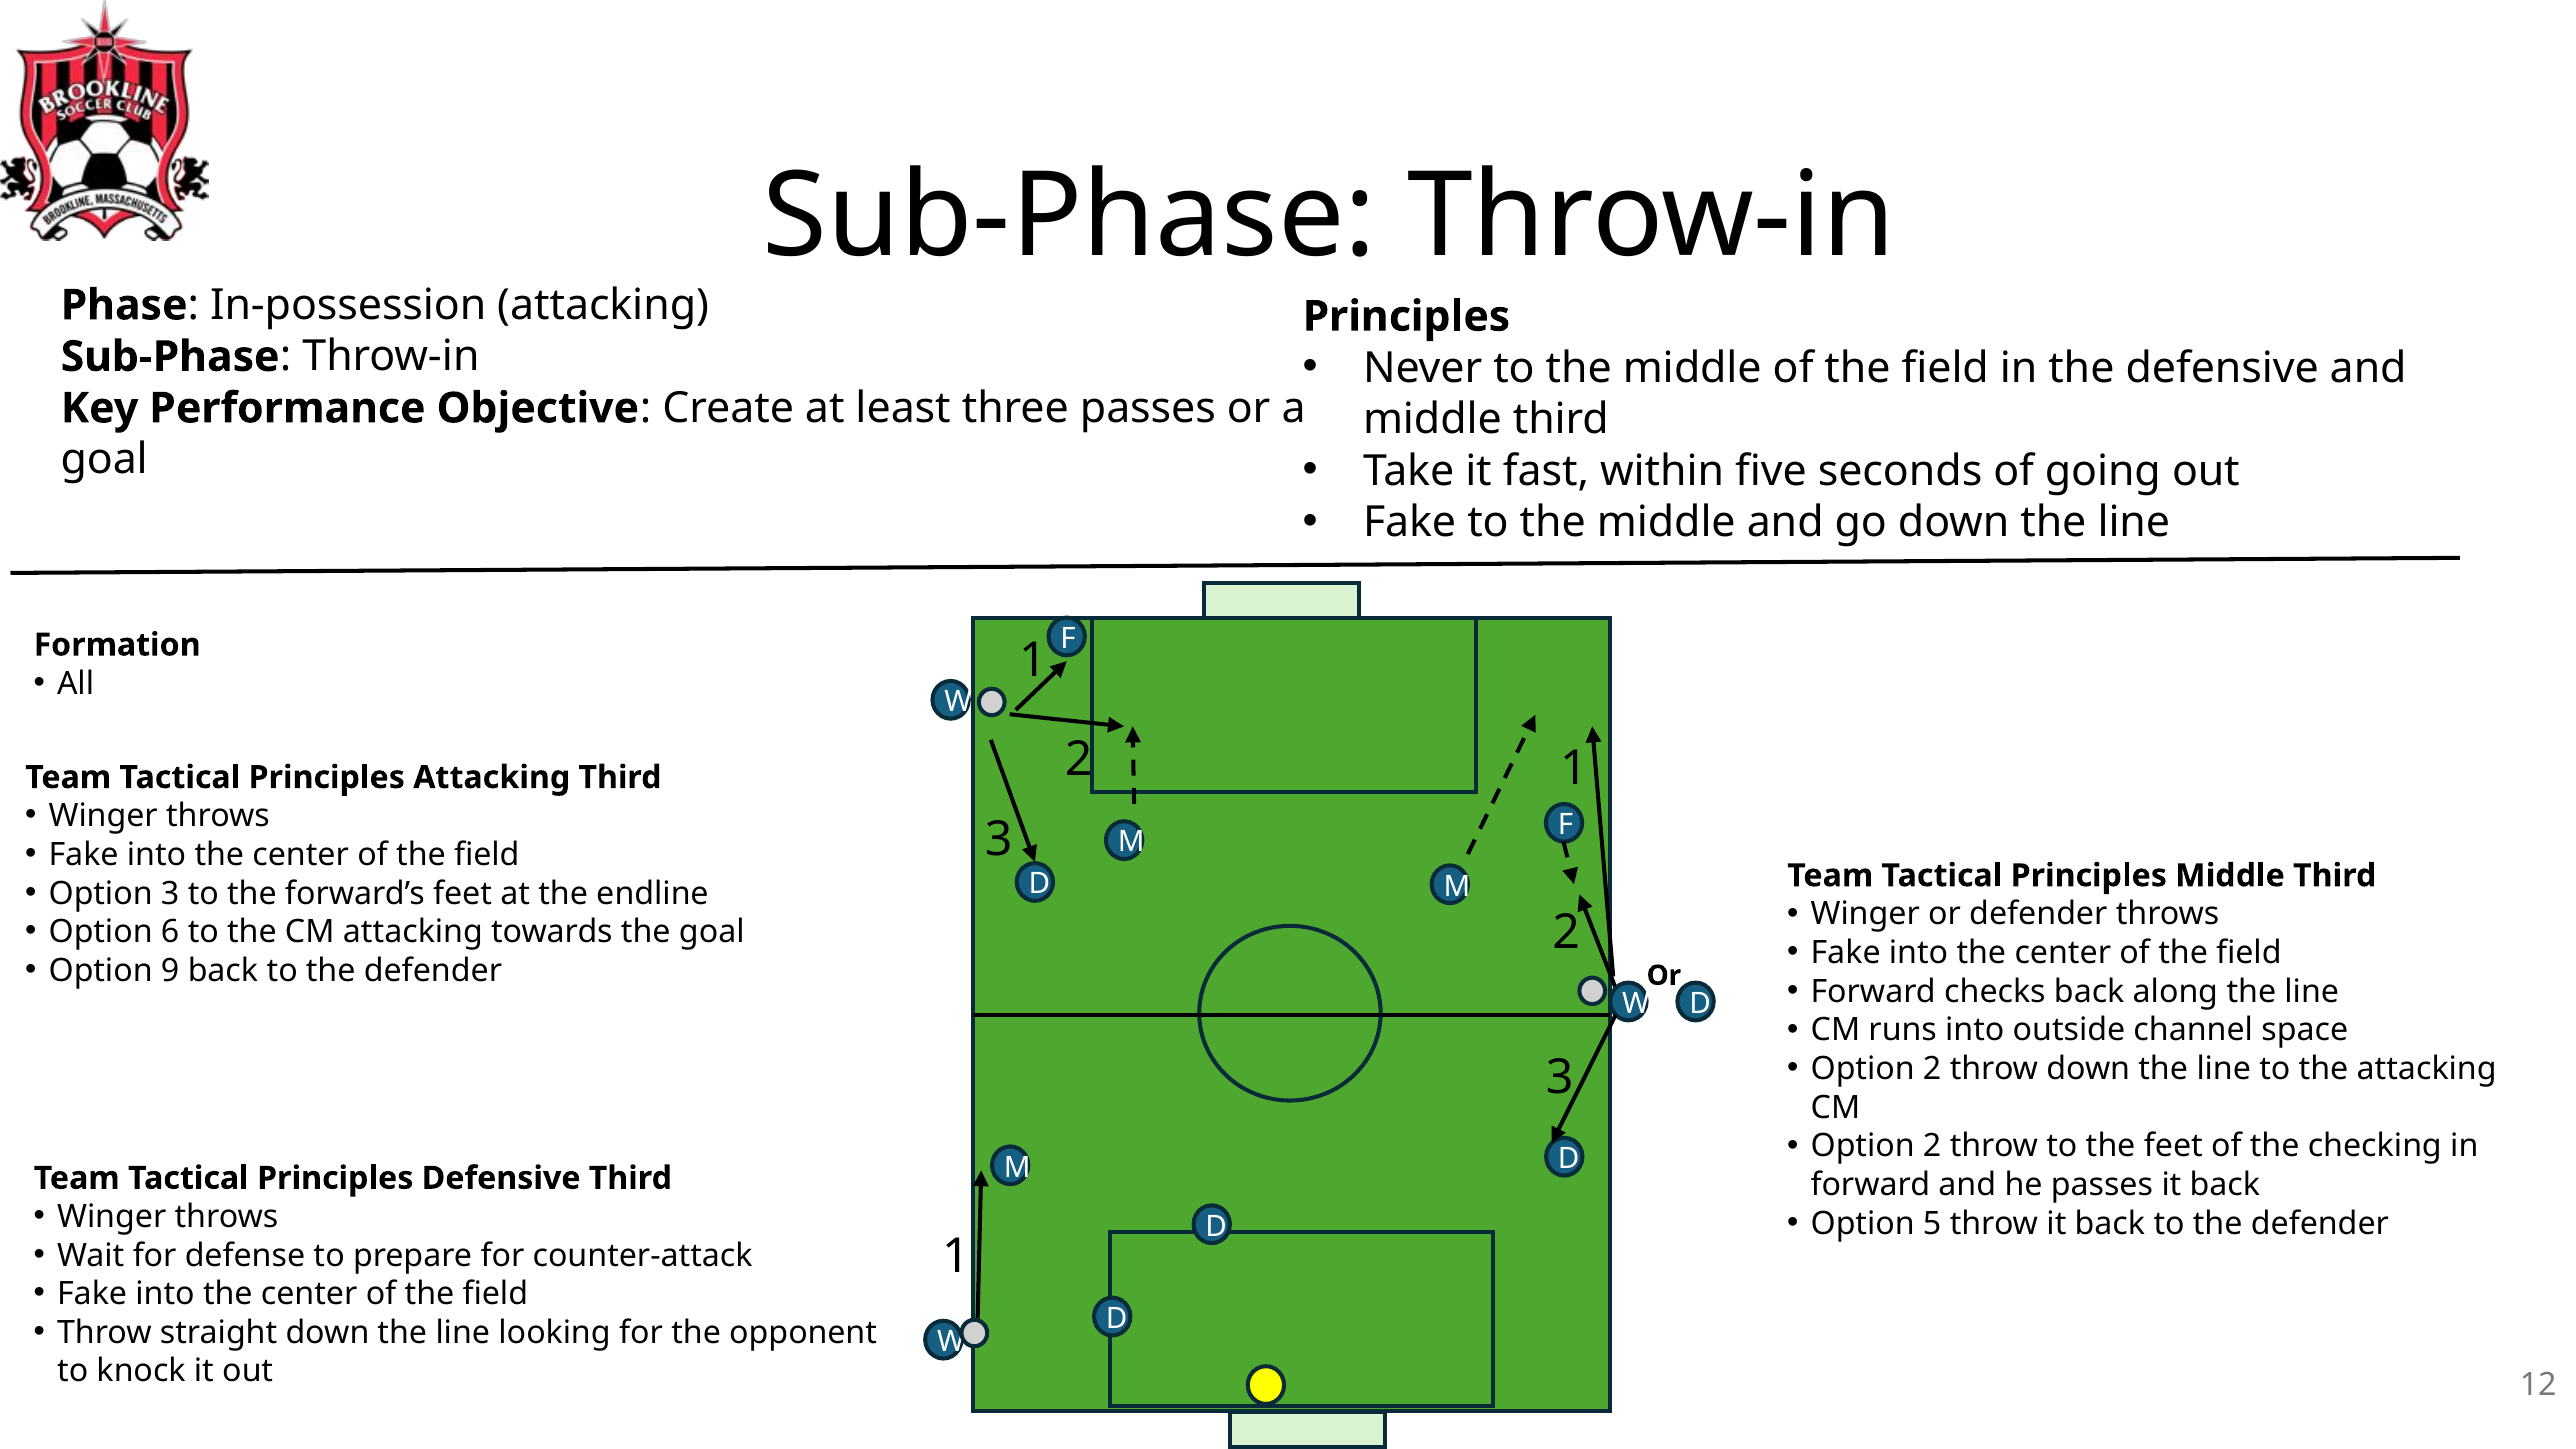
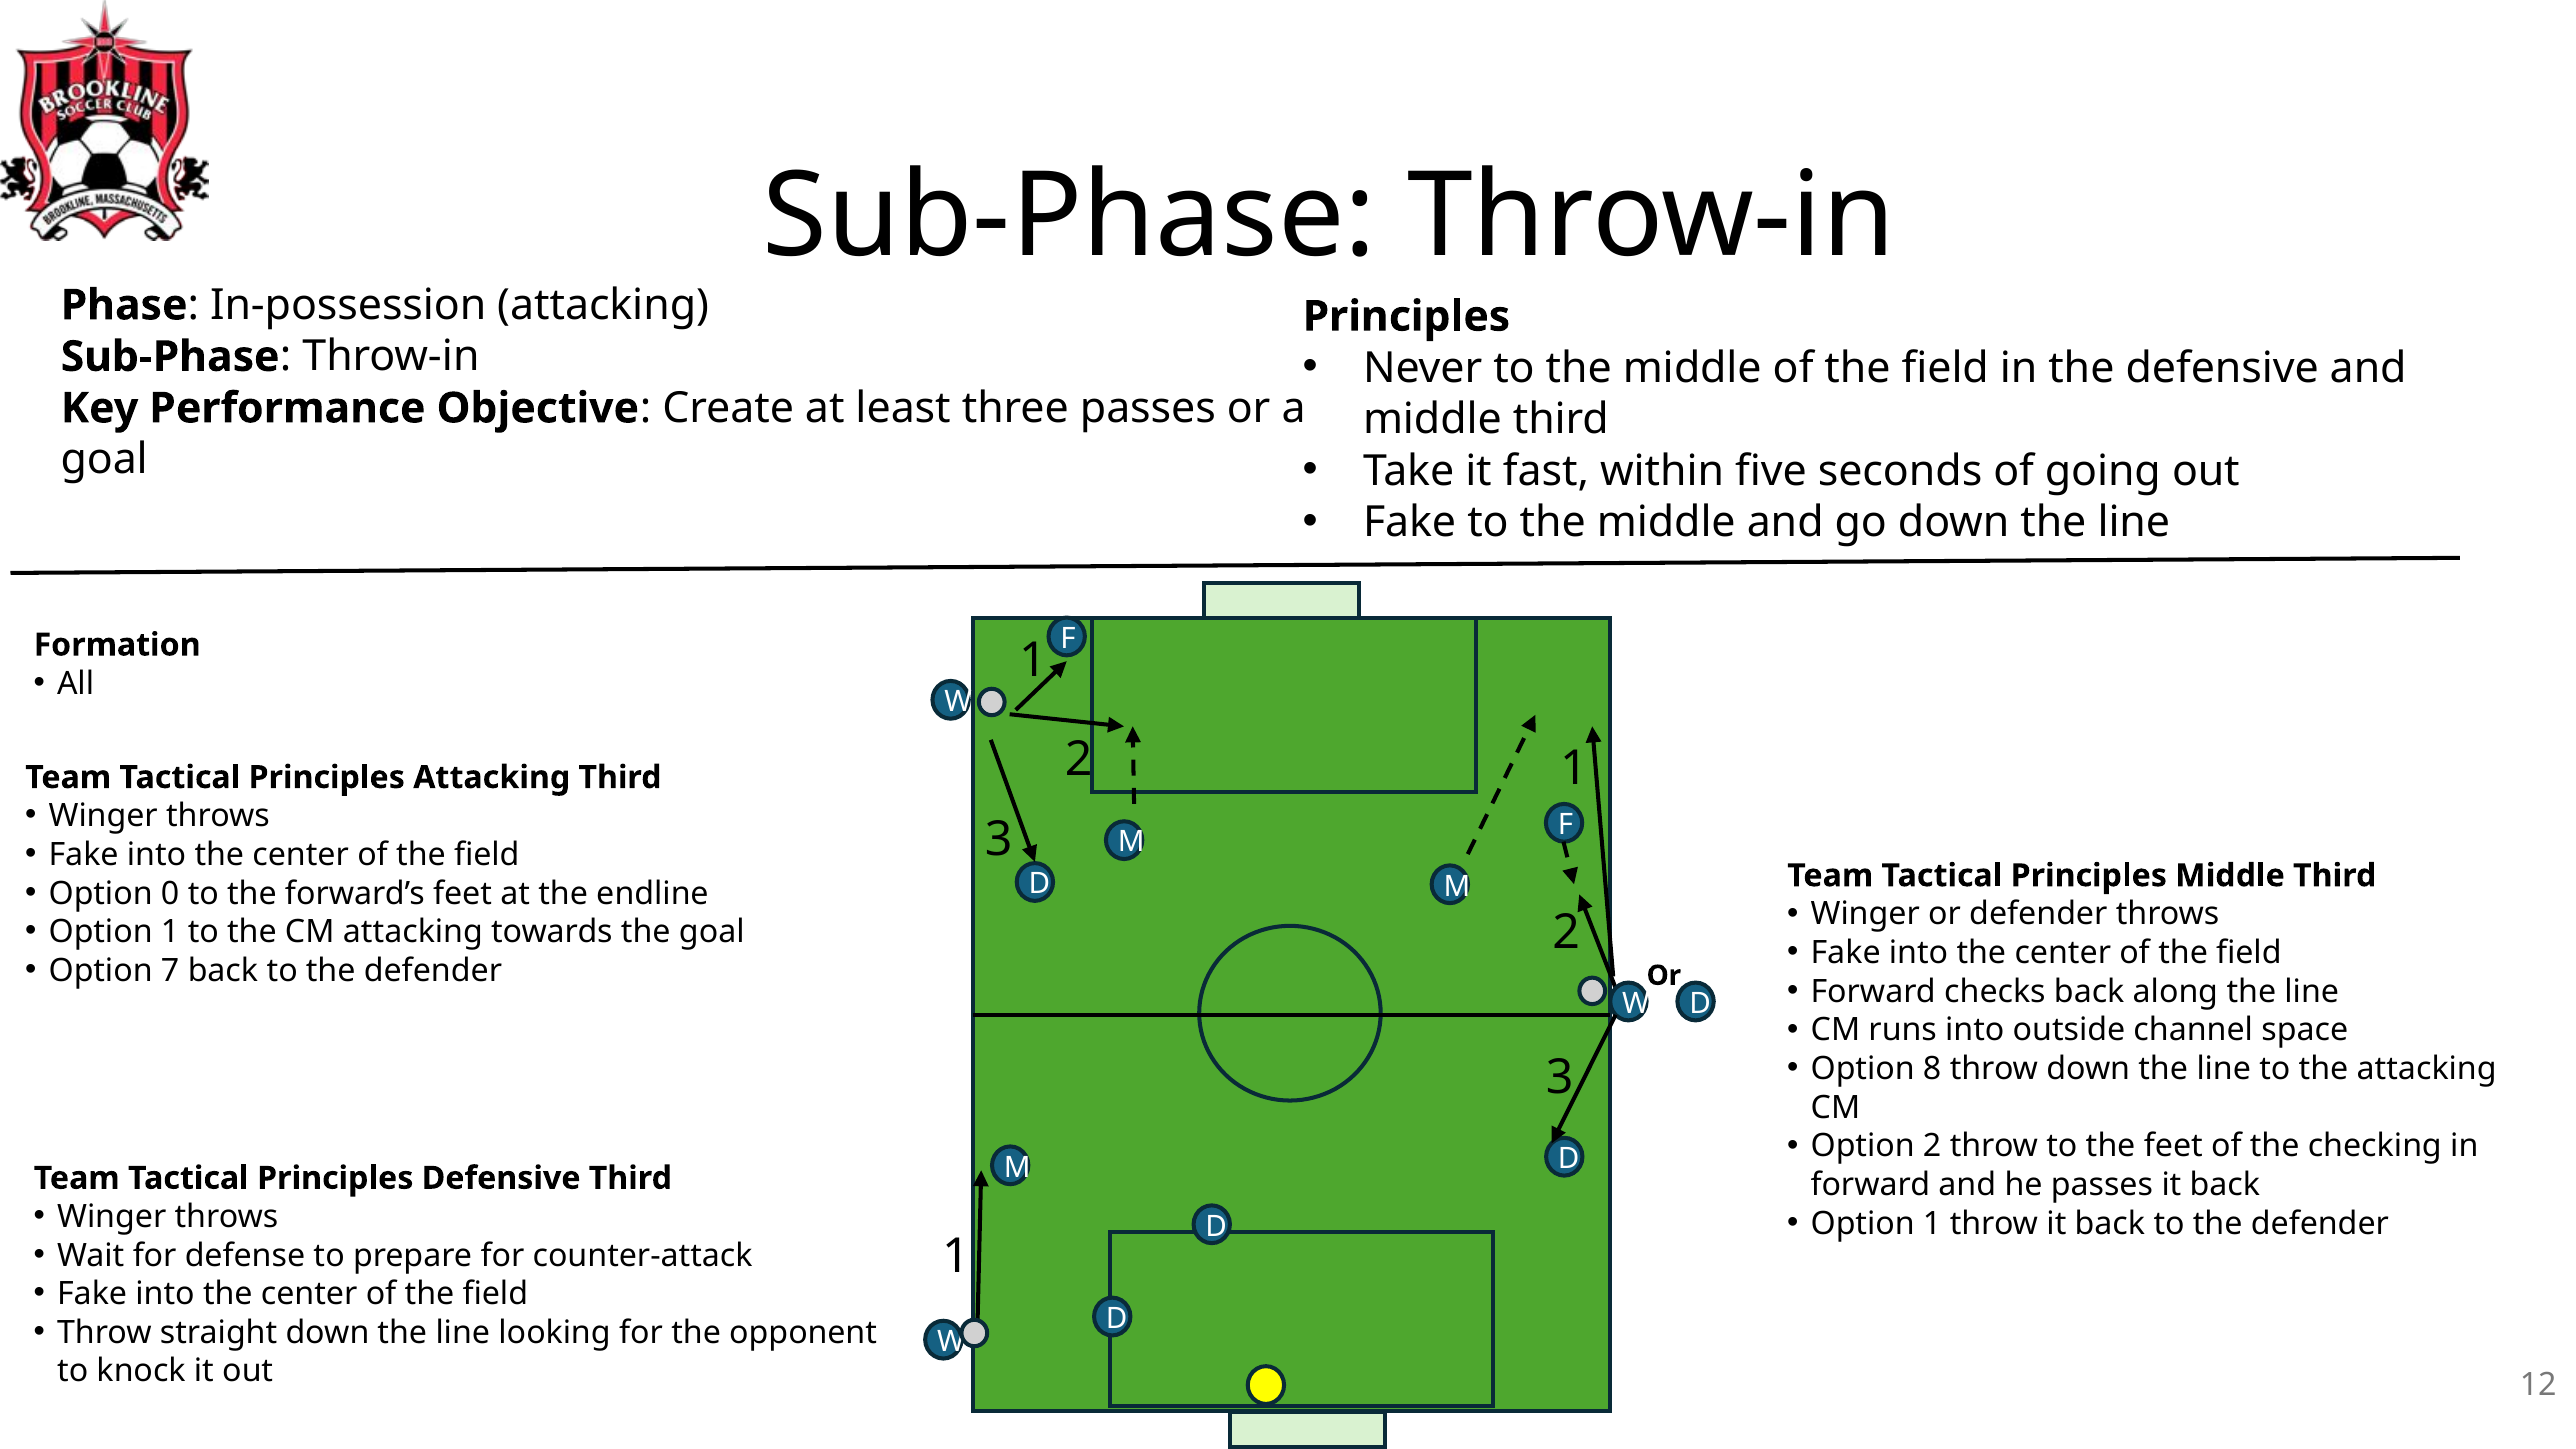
Option 3: 3 -> 0
6 at (170, 932): 6 -> 1
9: 9 -> 7
2 at (1932, 1069): 2 -> 8
5 at (1932, 1223): 5 -> 1
